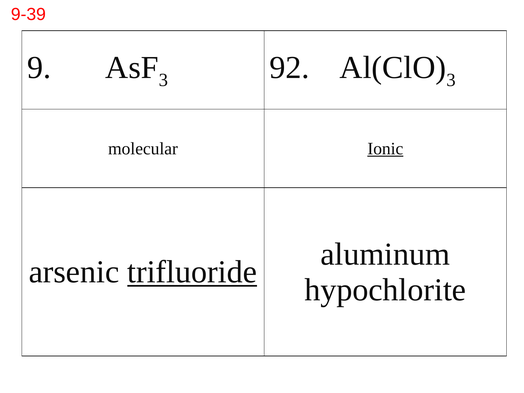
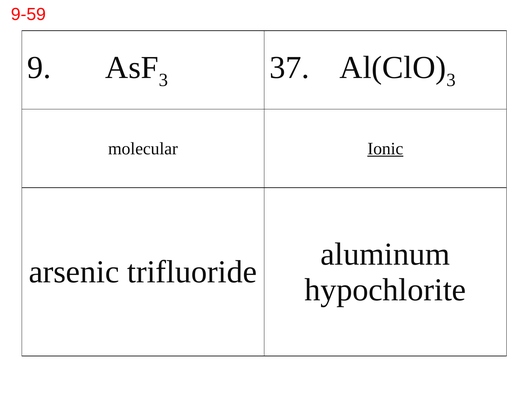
9-39: 9-39 -> 9-59
92: 92 -> 37
trifluoride underline: present -> none
